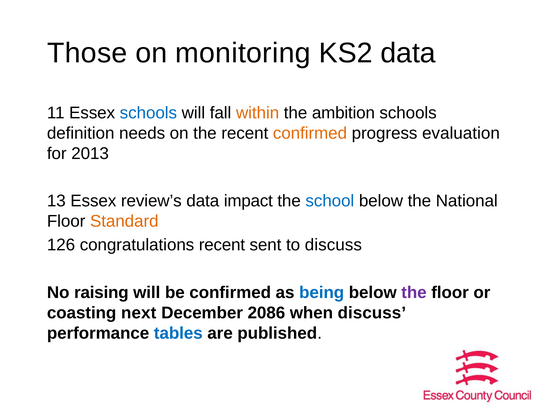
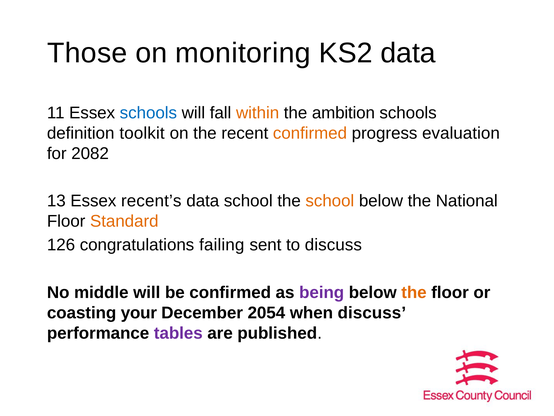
needs: needs -> toolkit
2013: 2013 -> 2082
review’s: review’s -> recent’s
data impact: impact -> school
school at (330, 201) colour: blue -> orange
congratulations recent: recent -> failing
raising: raising -> middle
being colour: blue -> purple
the at (414, 292) colour: purple -> orange
next: next -> your
2086: 2086 -> 2054
tables colour: blue -> purple
